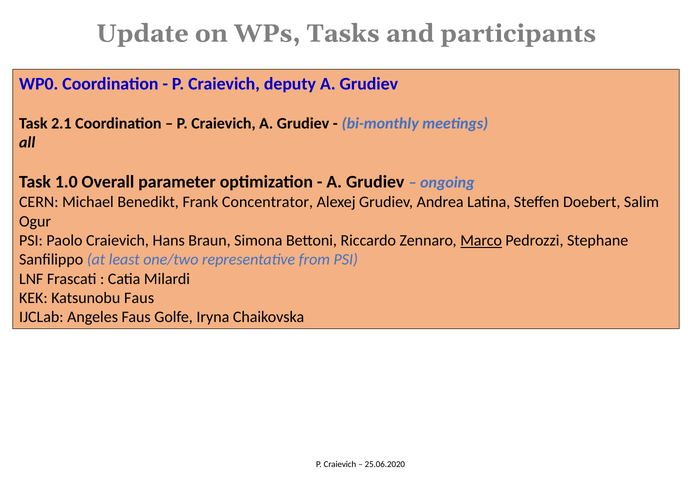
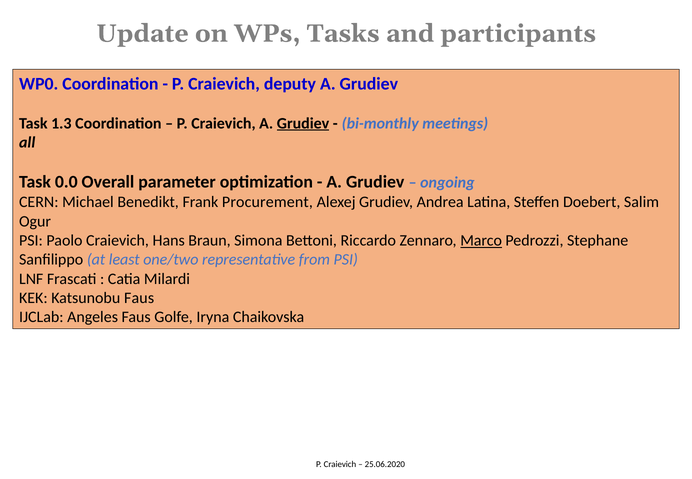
2.1: 2.1 -> 1.3
Grudiev at (303, 123) underline: none -> present
1.0: 1.0 -> 0.0
Concentrator: Concentrator -> Procurement
